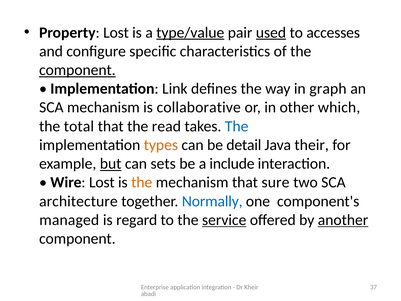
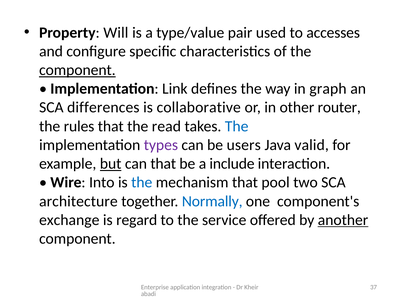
Property Lost: Lost -> Will
type/value underline: present -> none
used underline: present -> none
SCA mechanism: mechanism -> differences
which: which -> router
total: total -> rules
types colour: orange -> purple
detail: detail -> users
their: their -> valid
can sets: sets -> that
Wire Lost: Lost -> Into
the at (142, 182) colour: orange -> blue
sure: sure -> pool
managed: managed -> exchange
service underline: present -> none
